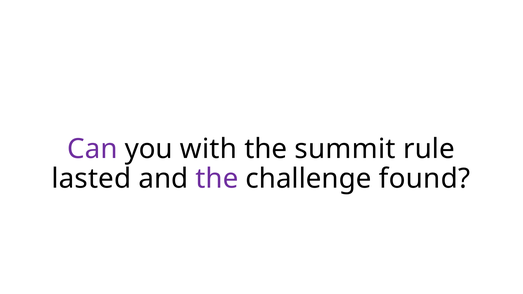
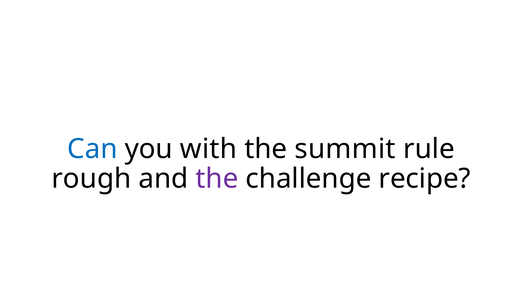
Can colour: purple -> blue
lasted: lasted -> rough
found: found -> recipe
